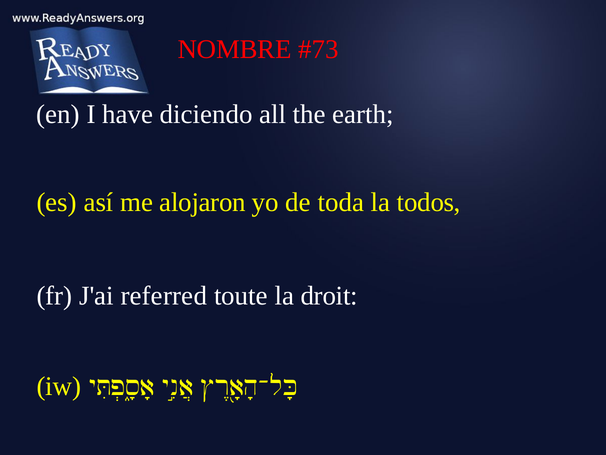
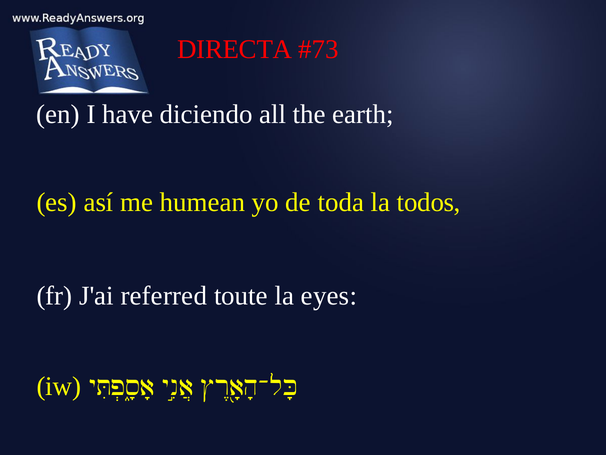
NOMBRE: NOMBRE -> DIRECTA
alojaron: alojaron -> humean
droit: droit -> eyes
